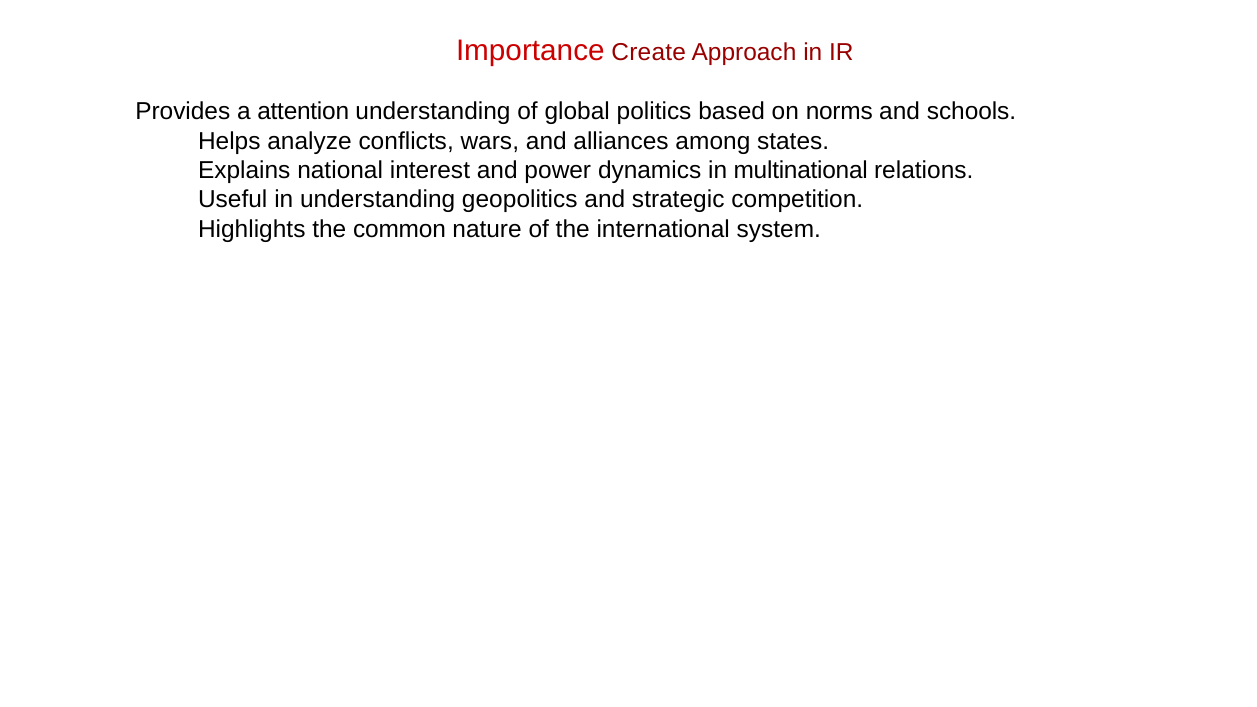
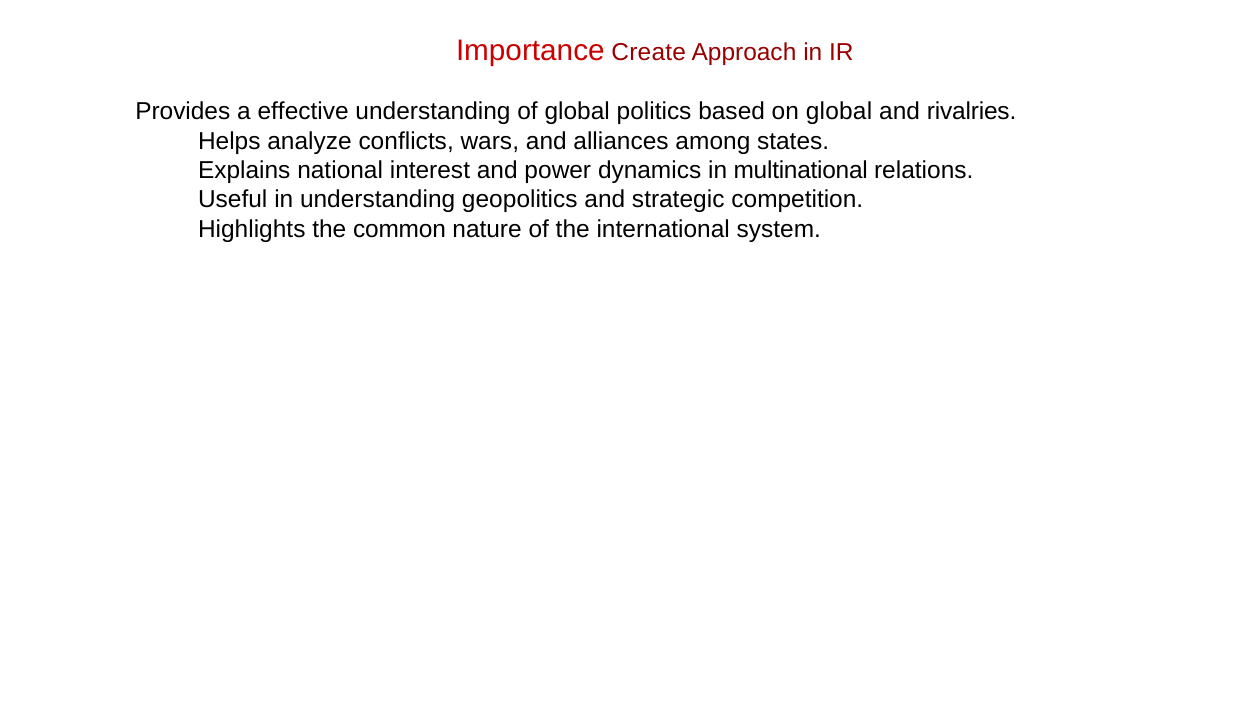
attention: attention -> effective
on norms: norms -> global
schools: schools -> rivalries
